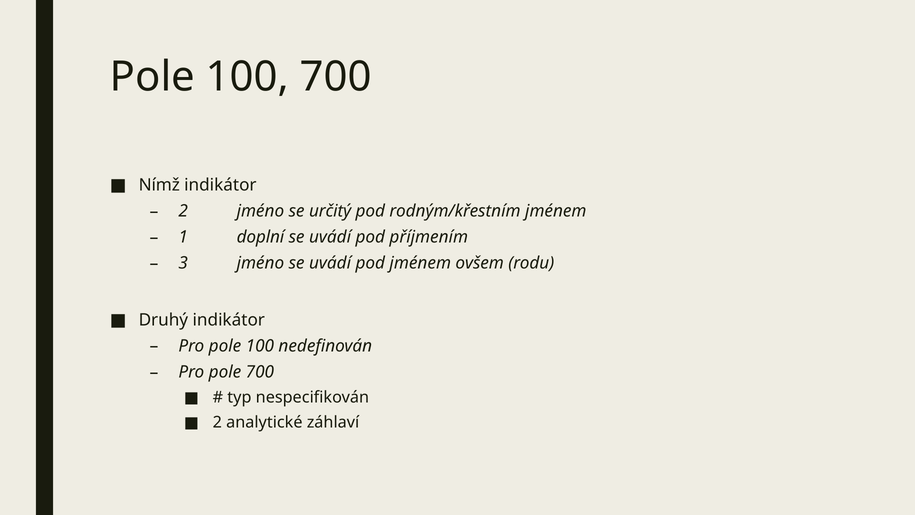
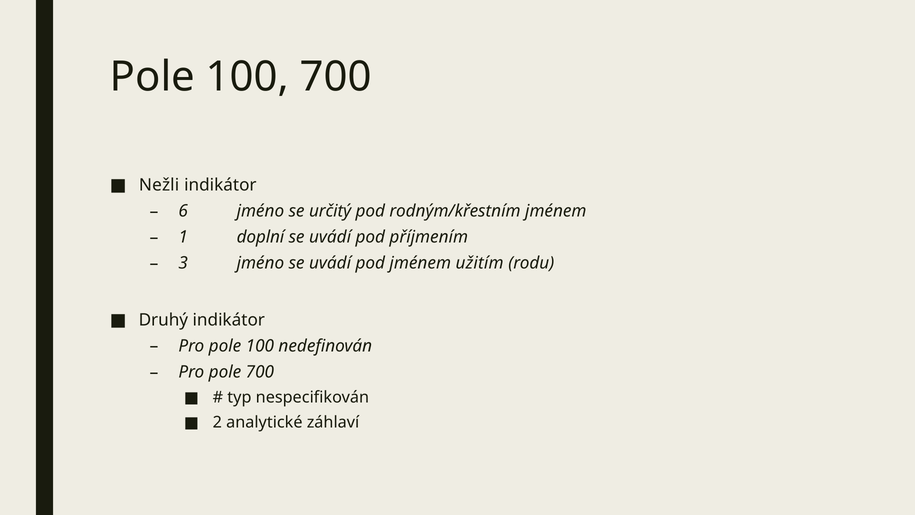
Nímž: Nímž -> Nežli
2 at (183, 211): 2 -> 6
ovšem: ovšem -> užitím
